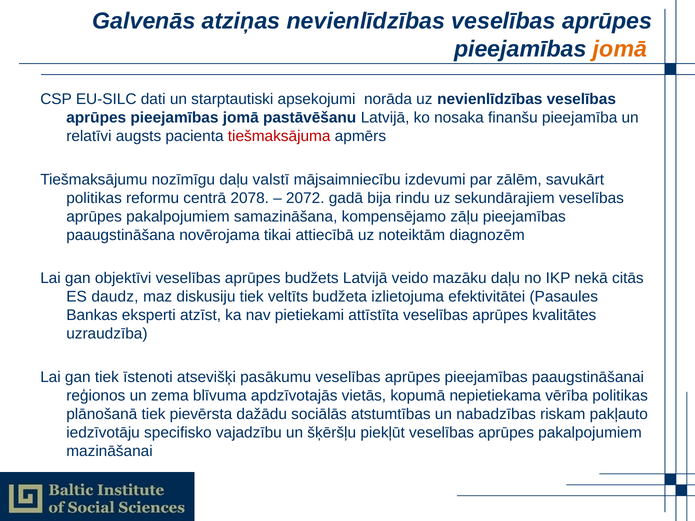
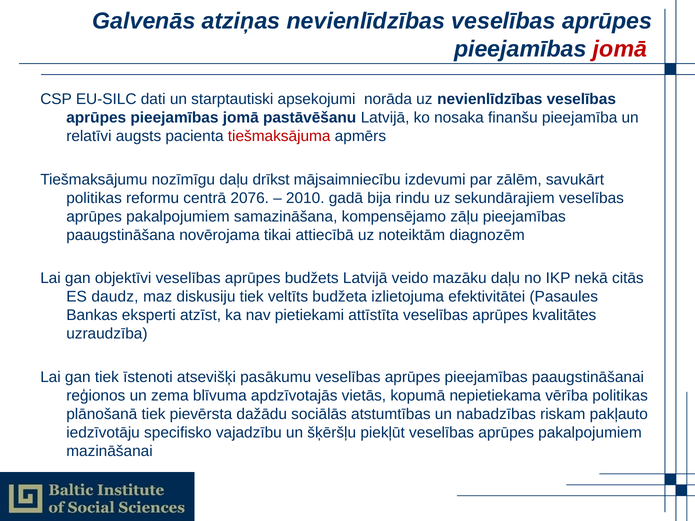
jomā at (620, 49) colour: orange -> red
valstī: valstī -> drīkst
2078: 2078 -> 2076
2072: 2072 -> 2010
